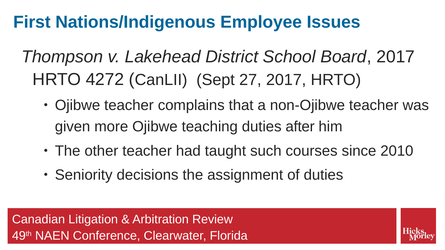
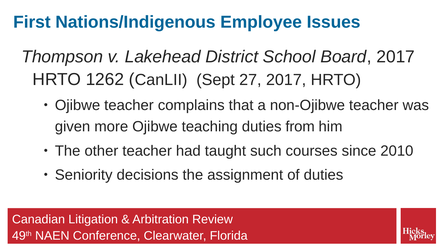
4272: 4272 -> 1262
after: after -> from
